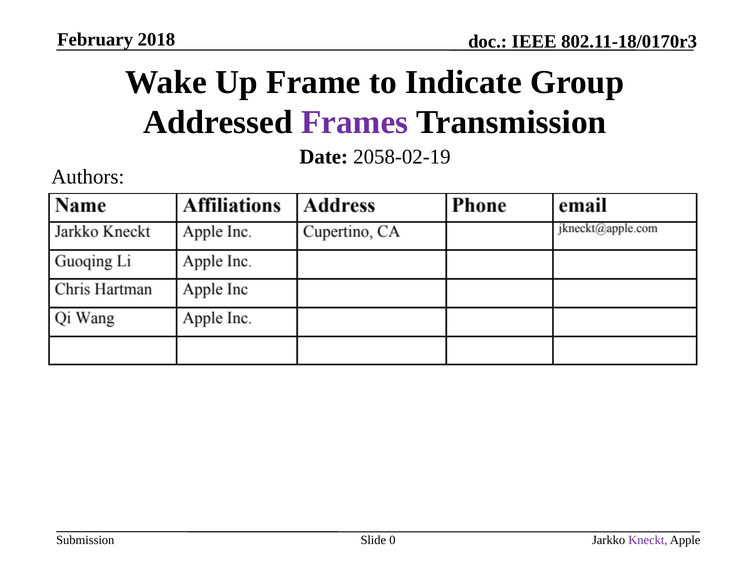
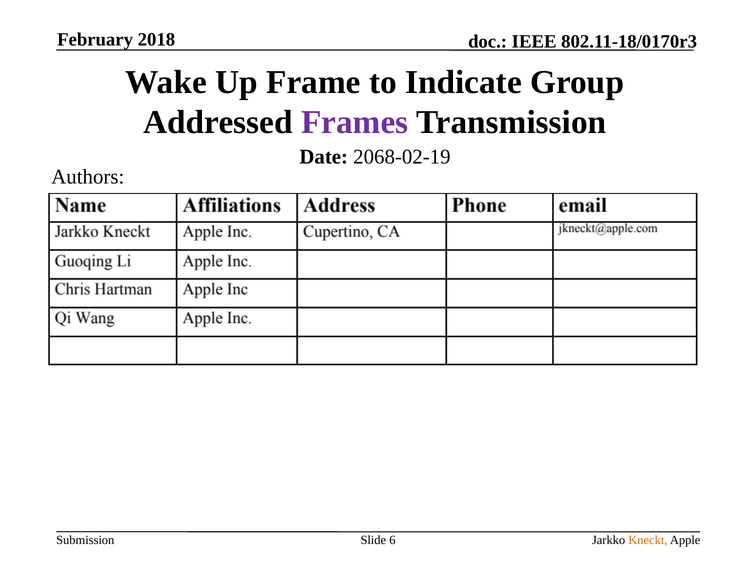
2058-02-19: 2058-02-19 -> 2068-02-19
0: 0 -> 6
Kneckt colour: purple -> orange
